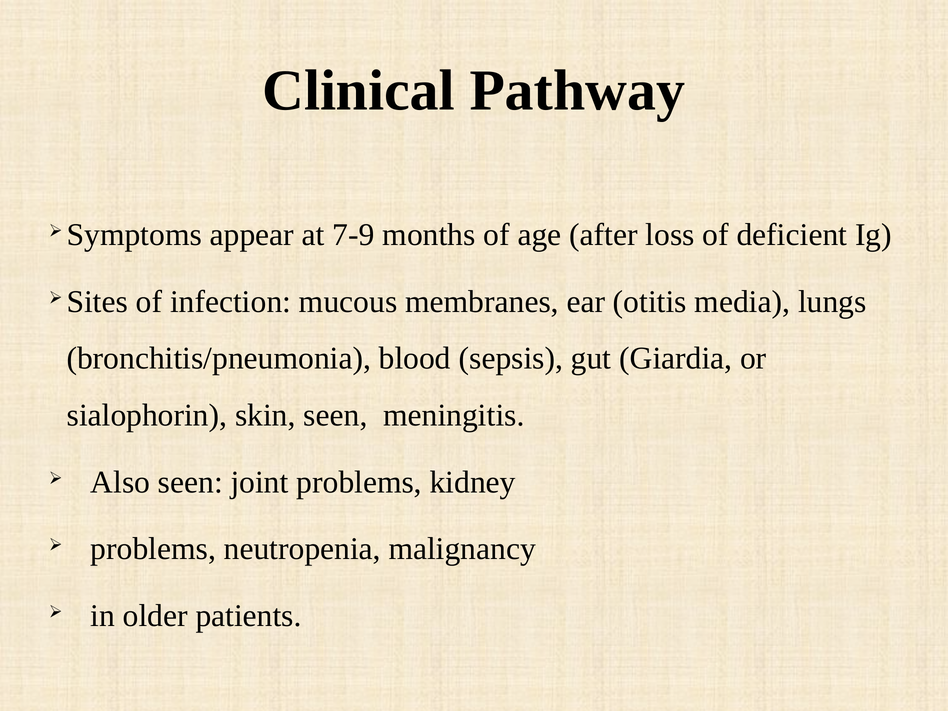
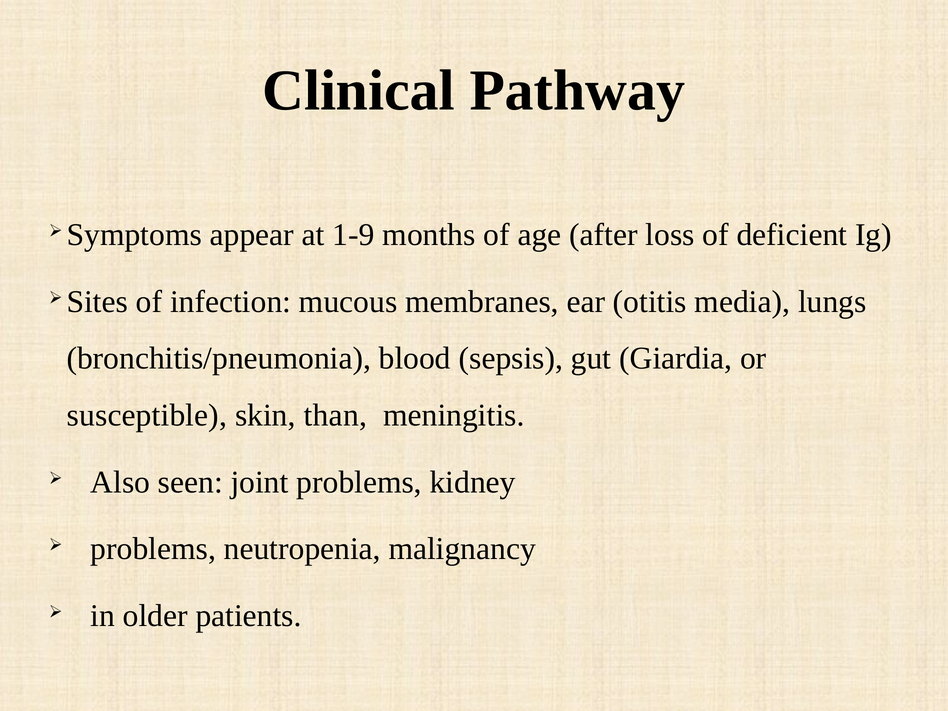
7-9: 7-9 -> 1-9
sialophorin: sialophorin -> susceptible
skin seen: seen -> than
